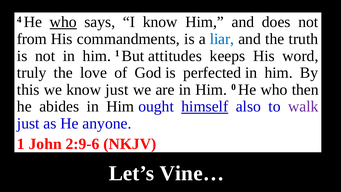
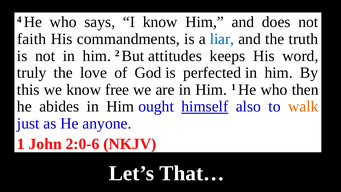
who at (63, 22) underline: present -> none
from: from -> faith
him 1: 1 -> 2
know just: just -> free
Him 0: 0 -> 1
walk colour: purple -> orange
2:9-6: 2:9-6 -> 2:0-6
Vine…: Vine… -> That…
